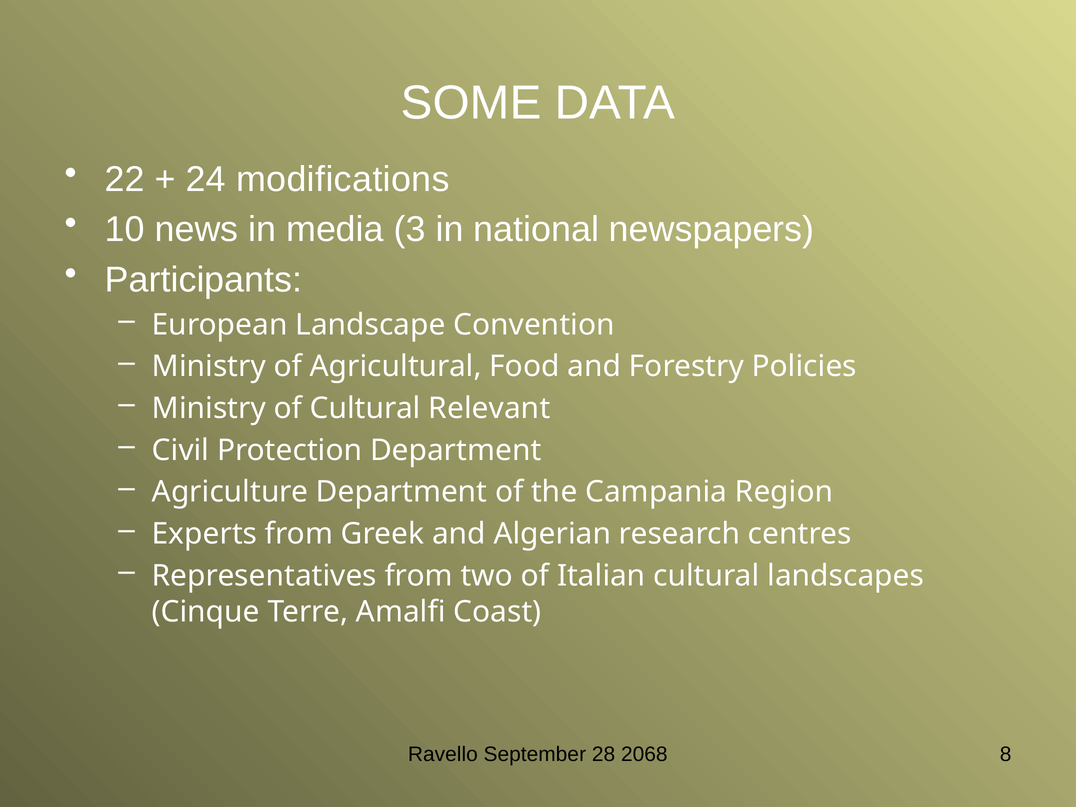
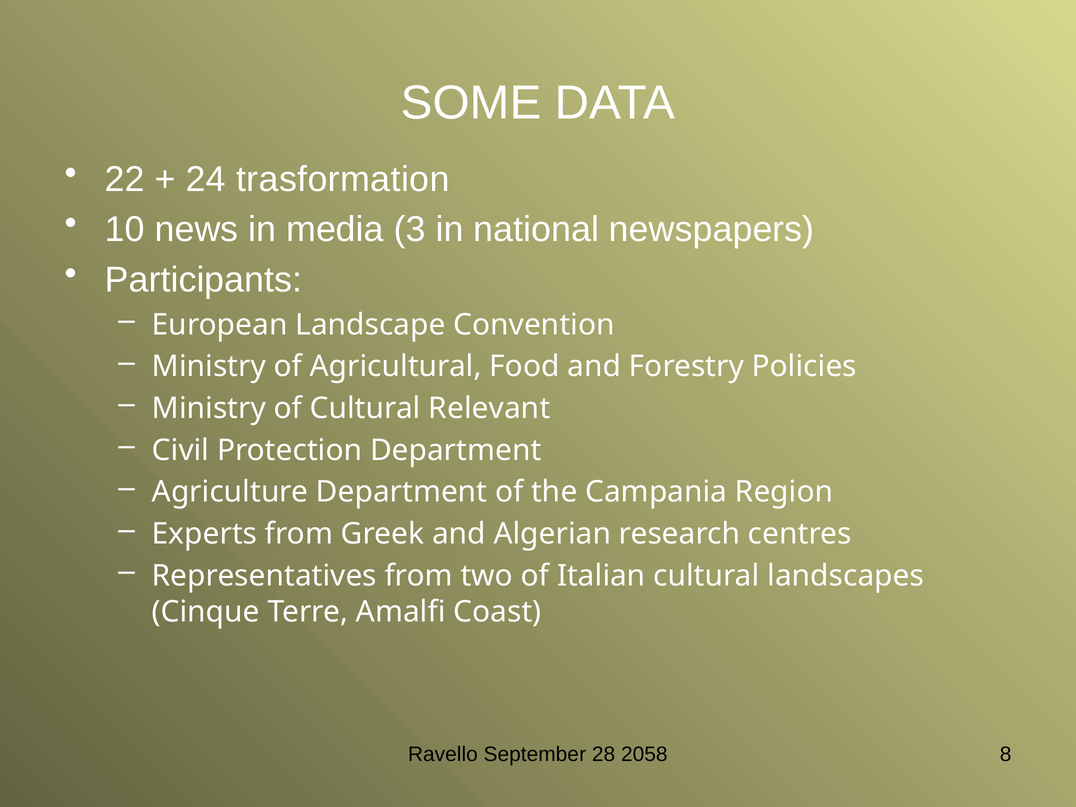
modifications: modifications -> trasformation
2068: 2068 -> 2058
